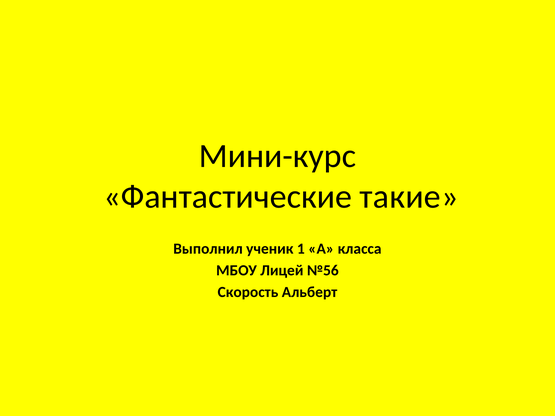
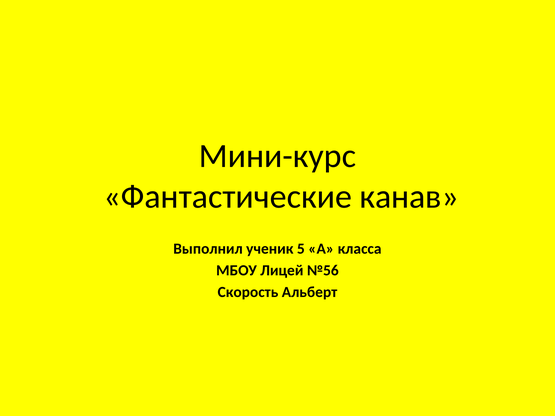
такие: такие -> канав
1: 1 -> 5
